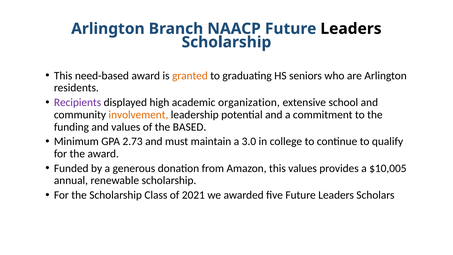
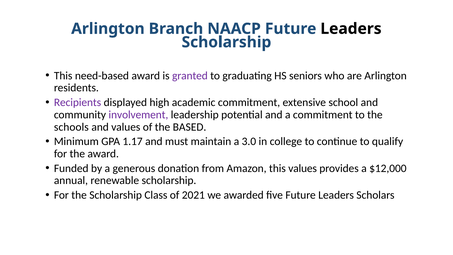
granted colour: orange -> purple
academic organization: organization -> commitment
involvement colour: orange -> purple
funding: funding -> schools
2.73: 2.73 -> 1.17
$10,005: $10,005 -> $12,000
